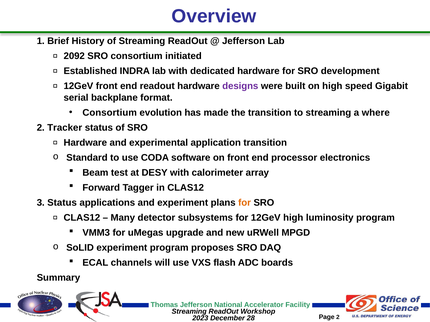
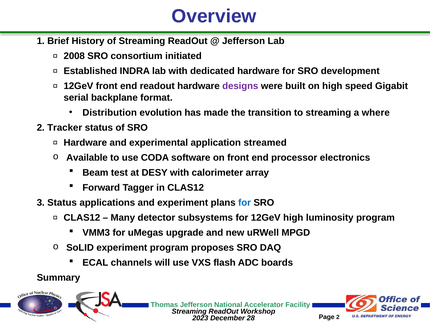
2092: 2092 -> 2008
Consortium at (110, 113): Consortium -> Distribution
application transition: transition -> streamed
Standard: Standard -> Available
for at (245, 203) colour: orange -> blue
